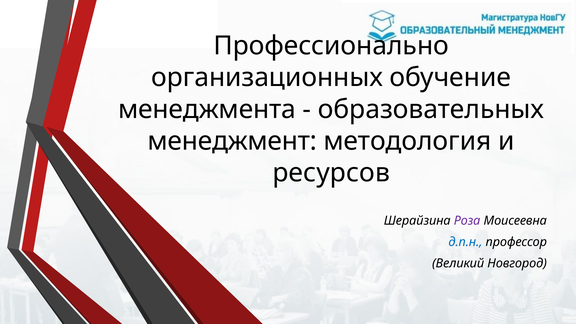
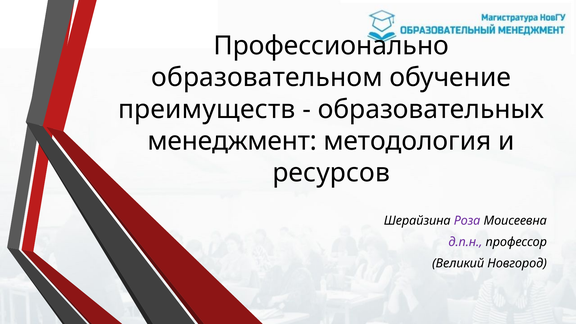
организационных: организационных -> образовательном
менеджмента: менеджмента -> преимуществ
д.п.н colour: blue -> purple
